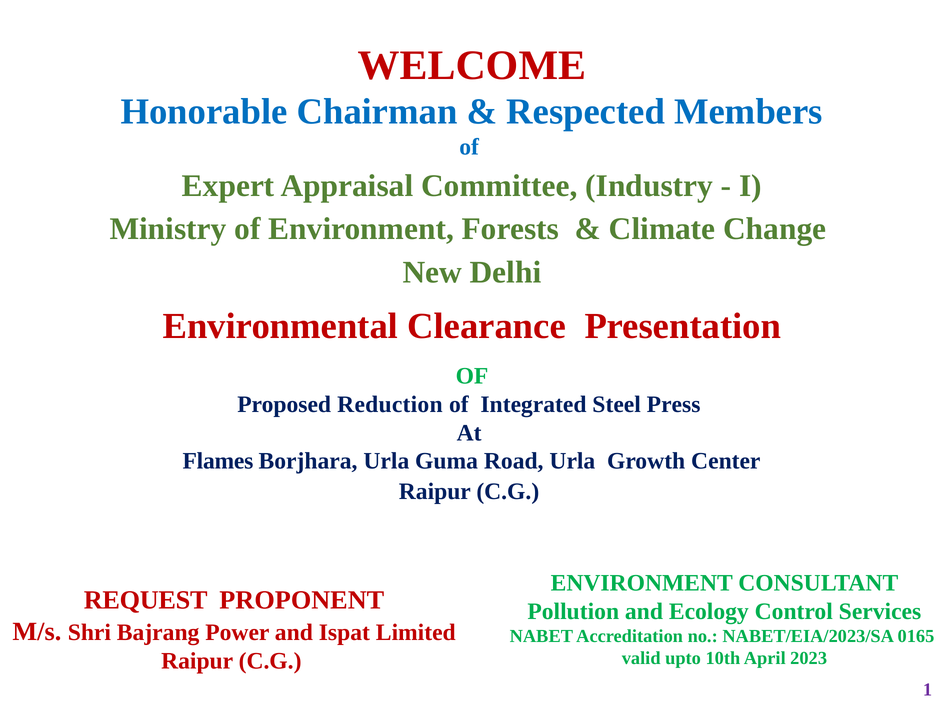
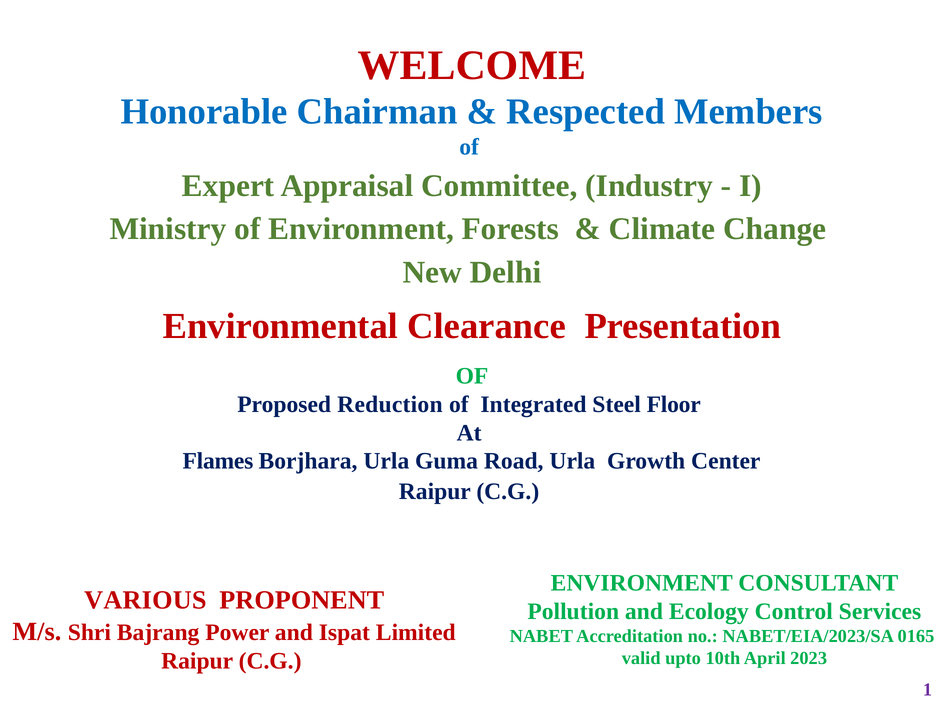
Press: Press -> Floor
REQUEST: REQUEST -> VARIOUS
